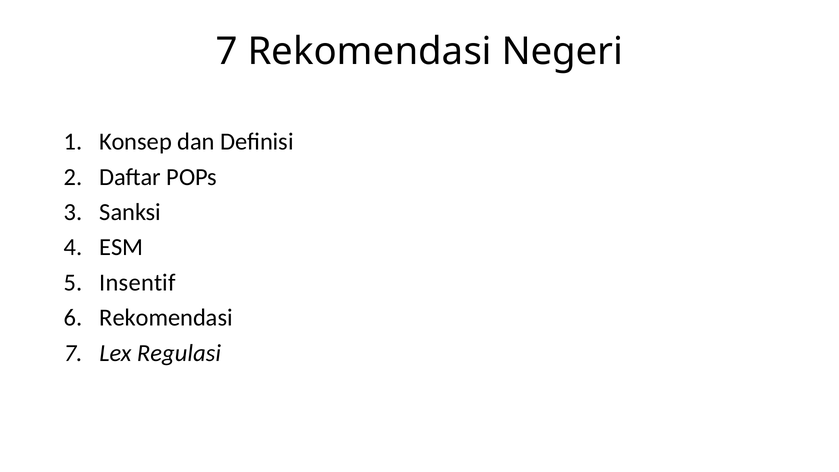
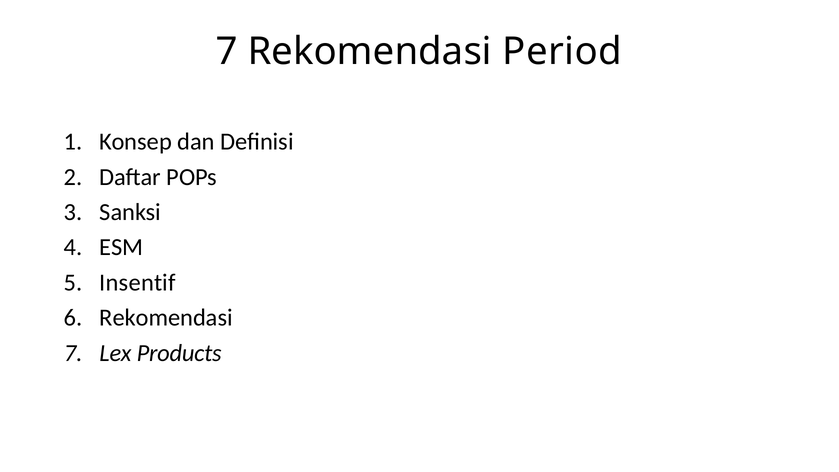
Negeri: Negeri -> Period
Regulasi: Regulasi -> Products
